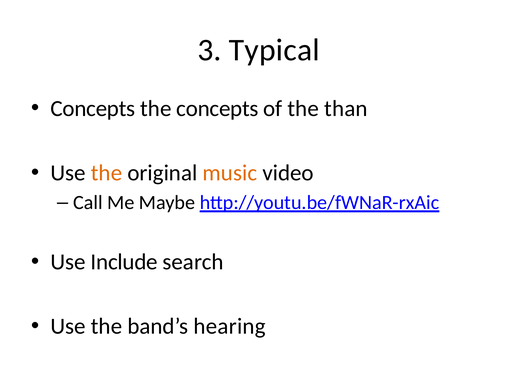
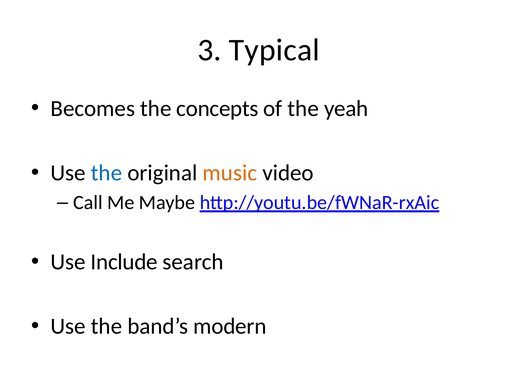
Concepts at (93, 109): Concepts -> Becomes
than: than -> yeah
the at (107, 173) colour: orange -> blue
hearing: hearing -> modern
